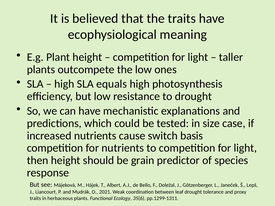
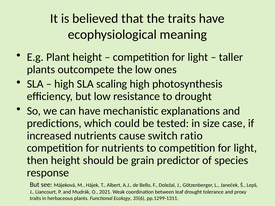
equals: equals -> scaling
basis: basis -> ratio
